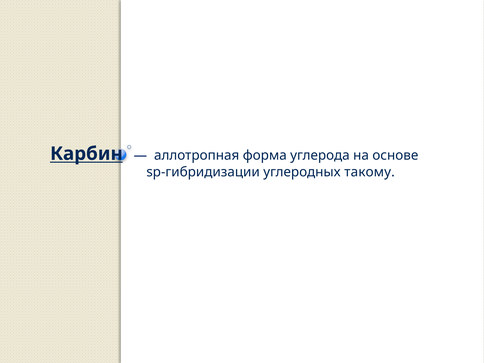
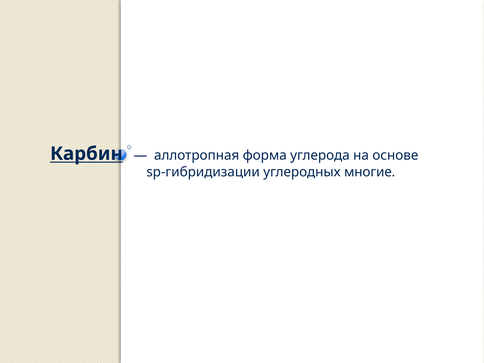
такому: такому -> многие
